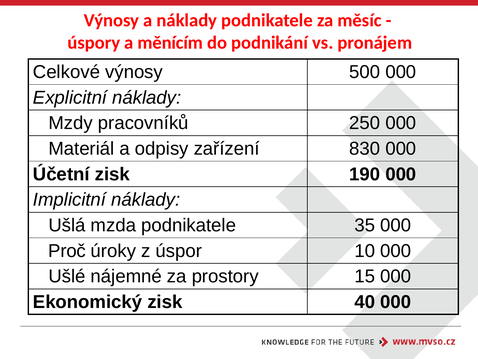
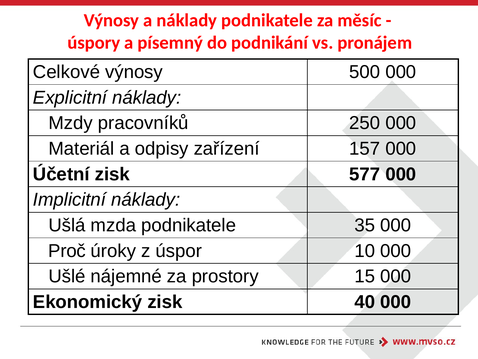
měnícím: měnícím -> písemný
830: 830 -> 157
190: 190 -> 577
